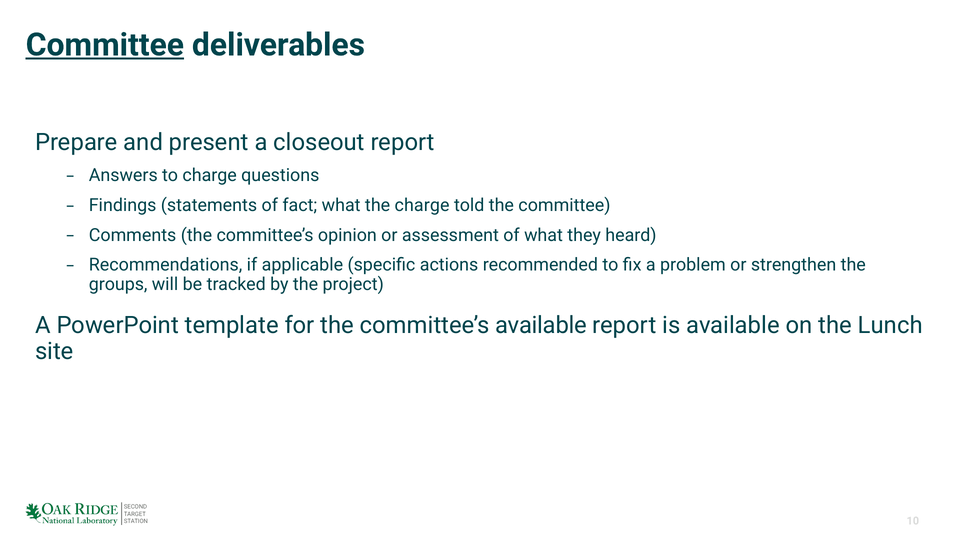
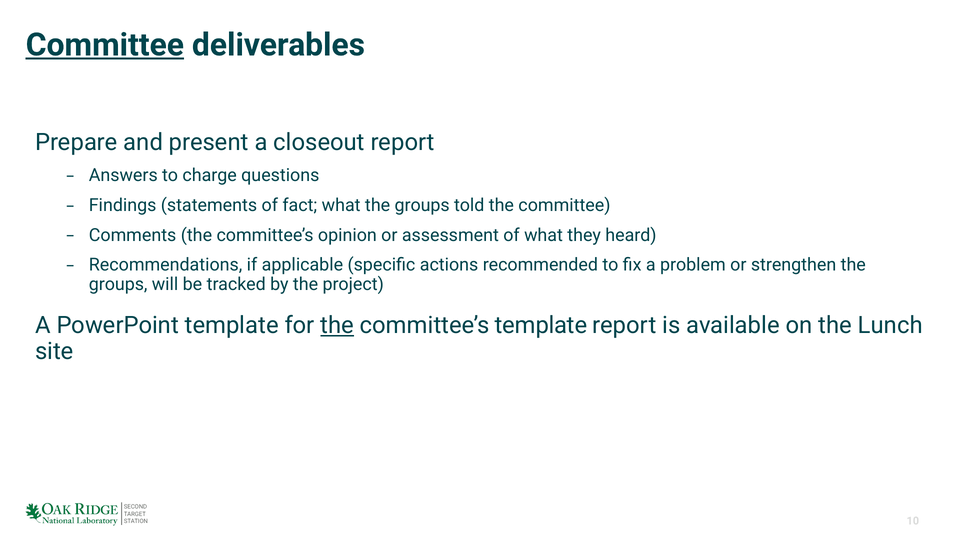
what the charge: charge -> groups
the at (337, 325) underline: none -> present
committee’s available: available -> template
